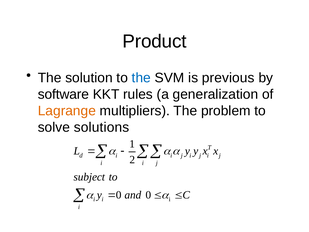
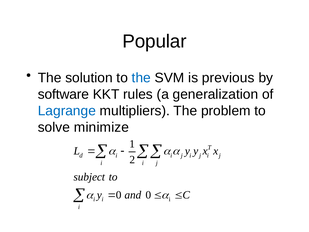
Product: Product -> Popular
Lagrange colour: orange -> blue
solutions: solutions -> minimize
